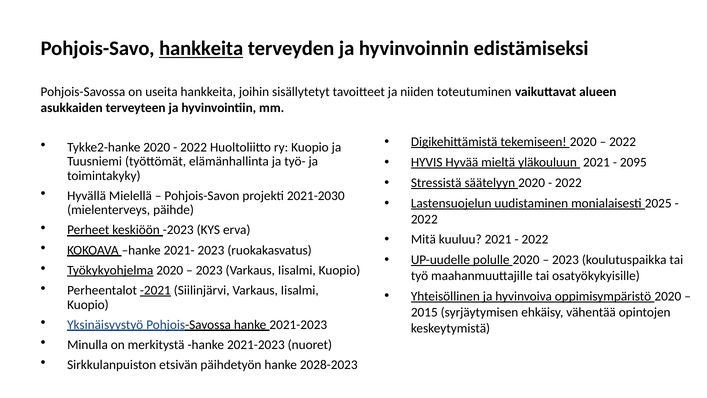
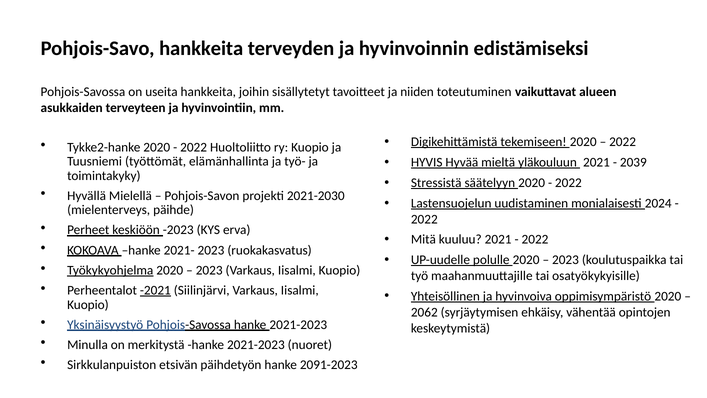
hankkeita at (201, 49) underline: present -> none
2095: 2095 -> 2039
2025: 2025 -> 2024
2015: 2015 -> 2062
2028-2023: 2028-2023 -> 2091-2023
